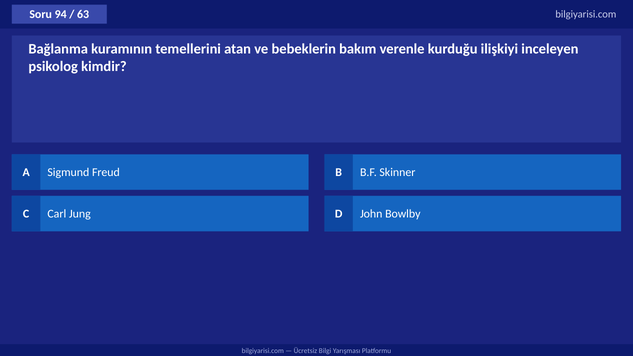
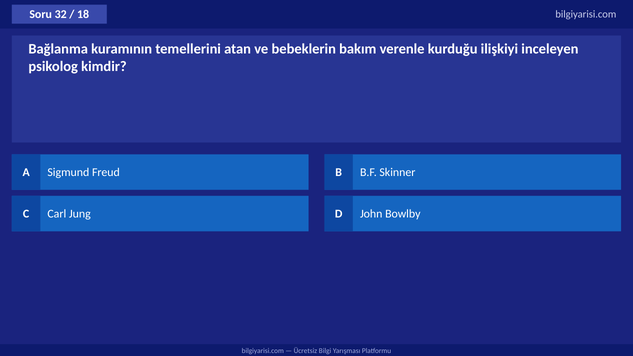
94: 94 -> 32
63: 63 -> 18
